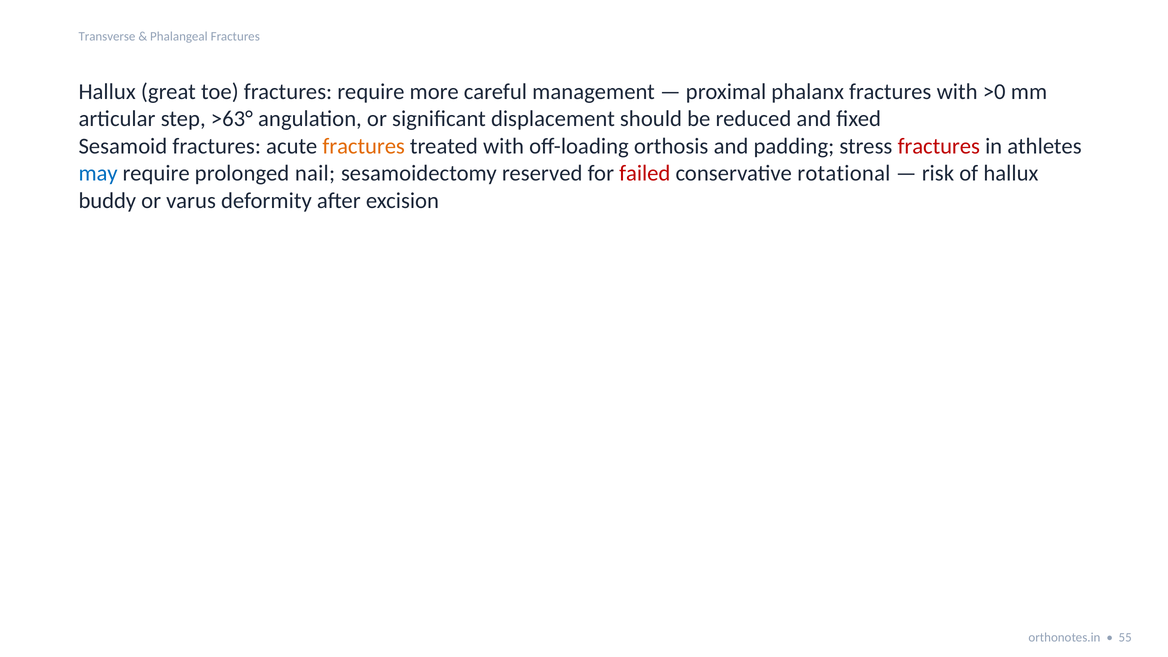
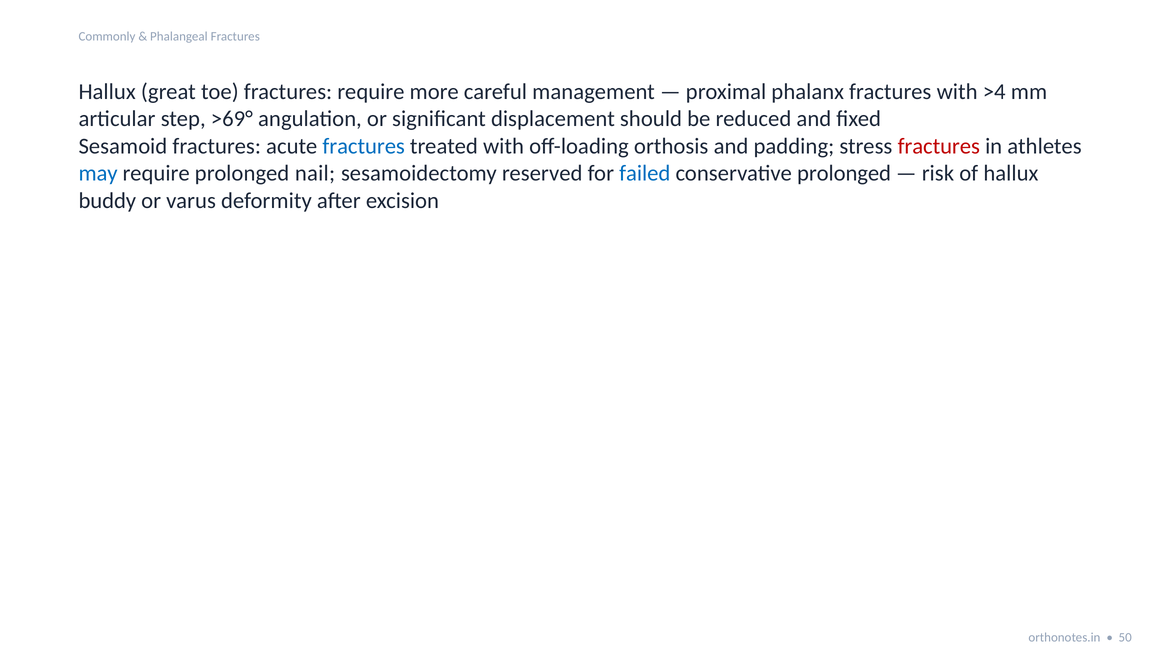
Transverse: Transverse -> Commonly
>0: >0 -> >4
>63°: >63° -> >69°
fractures at (364, 146) colour: orange -> blue
failed colour: red -> blue
conservative rotational: rotational -> prolonged
55: 55 -> 50
